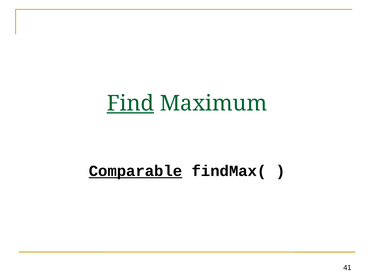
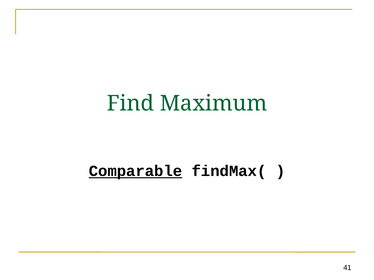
Find underline: present -> none
